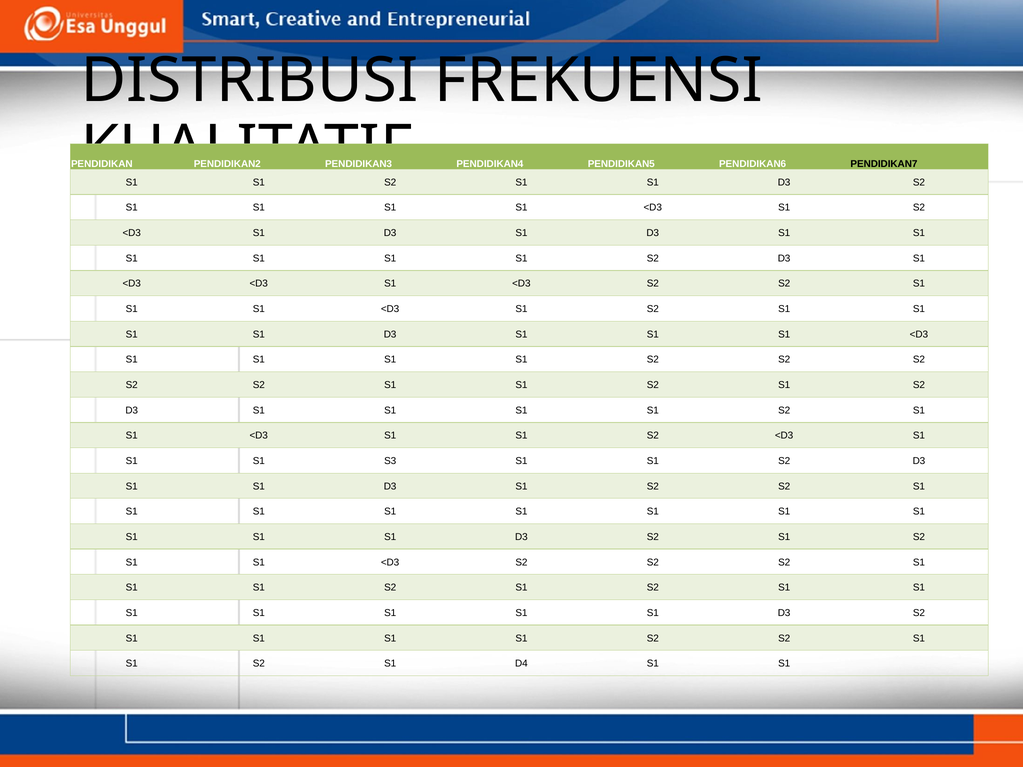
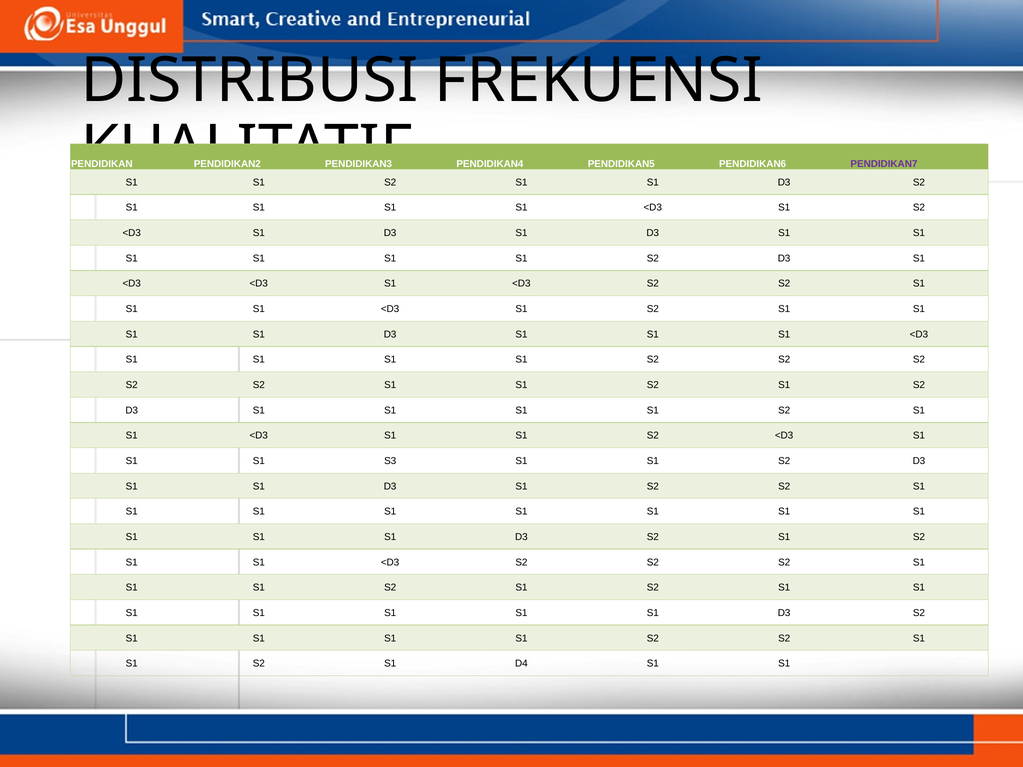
PENDIDIKAN7 colour: black -> purple
